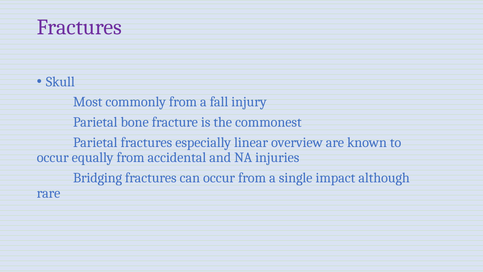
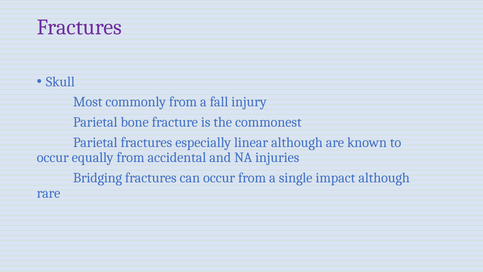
linear overview: overview -> although
